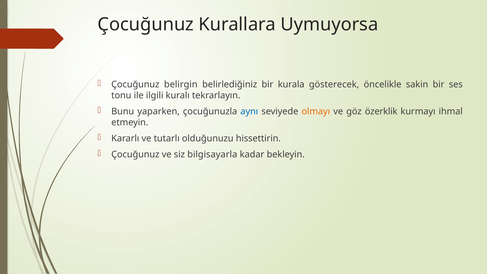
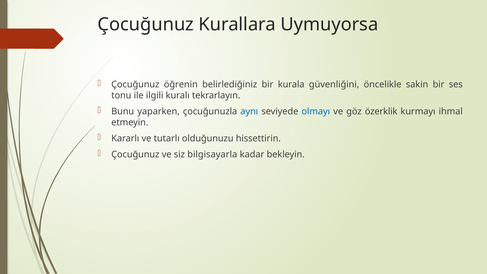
belirgin: belirgin -> öğrenin
gösterecek: gösterecek -> güvenliğini
olmayı colour: orange -> blue
